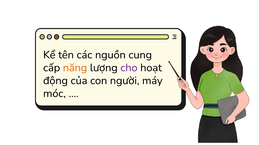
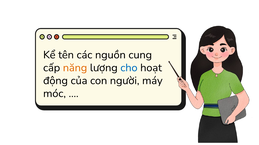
cho colour: purple -> blue
